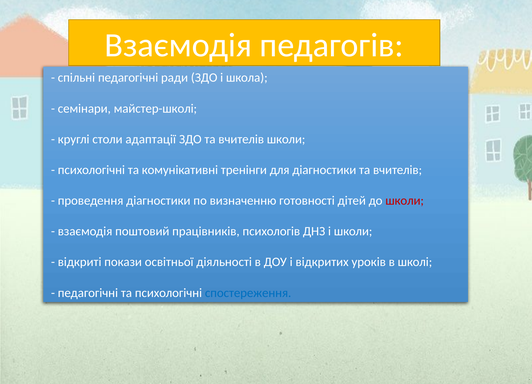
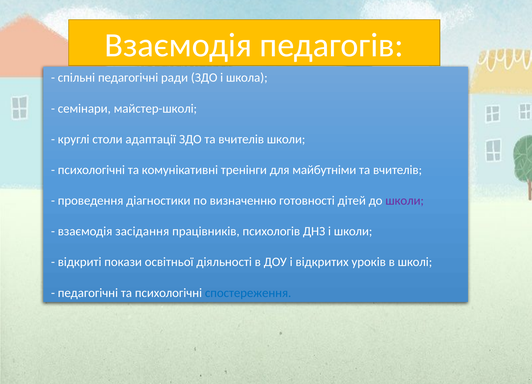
для діагностики: діагностики -> майбутніми
школи at (405, 201) colour: red -> purple
поштовий: поштовий -> засідання
